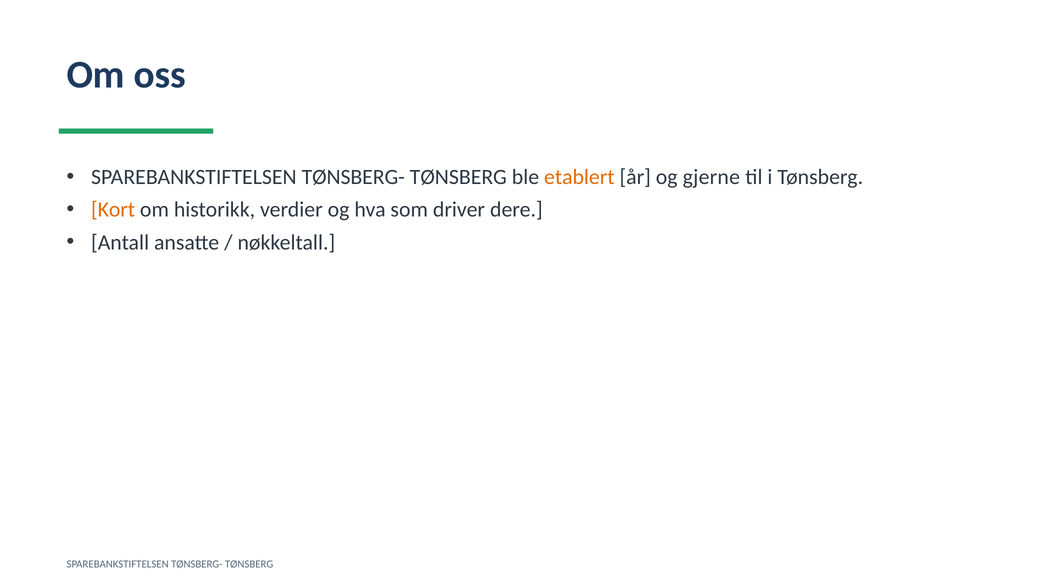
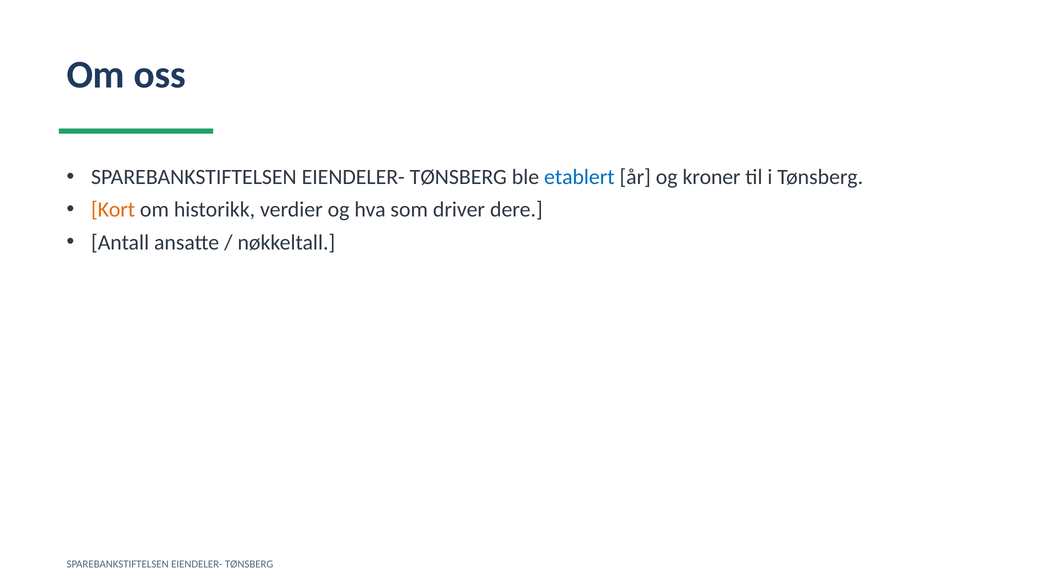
TØNSBERG- at (353, 177): TØNSBERG- -> EIENDELER-
etablert colour: orange -> blue
gjerne: gjerne -> kroner
TØNSBERG- at (197, 565): TØNSBERG- -> EIENDELER-
